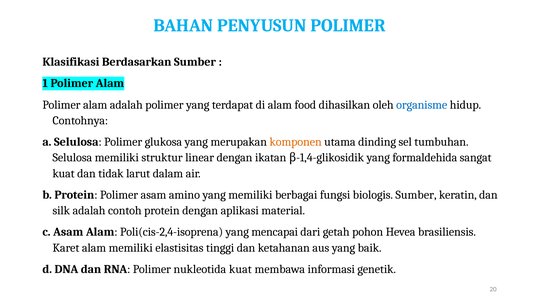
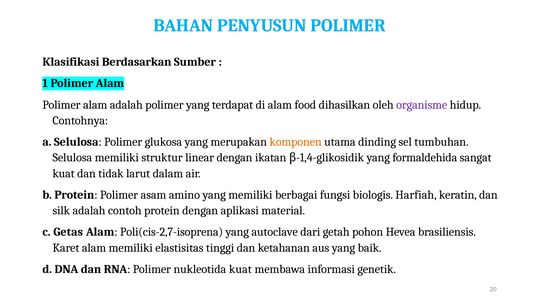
organisme colour: blue -> purple
biologis Sumber: Sumber -> Harfiah
c Asam: Asam -> Getas
Poli(cis-2,4-isoprena: Poli(cis-2,4-isoprena -> Poli(cis-2,7-isoprena
mencapai: mencapai -> autoclave
